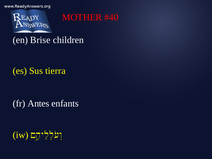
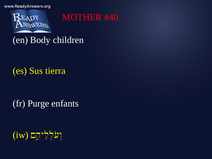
Brise: Brise -> Body
Antes: Antes -> Purge
